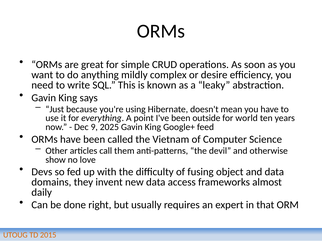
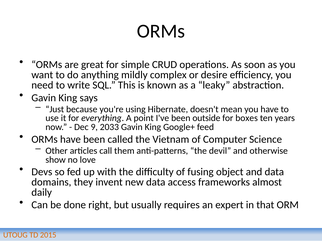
world: world -> boxes
2025: 2025 -> 2033
